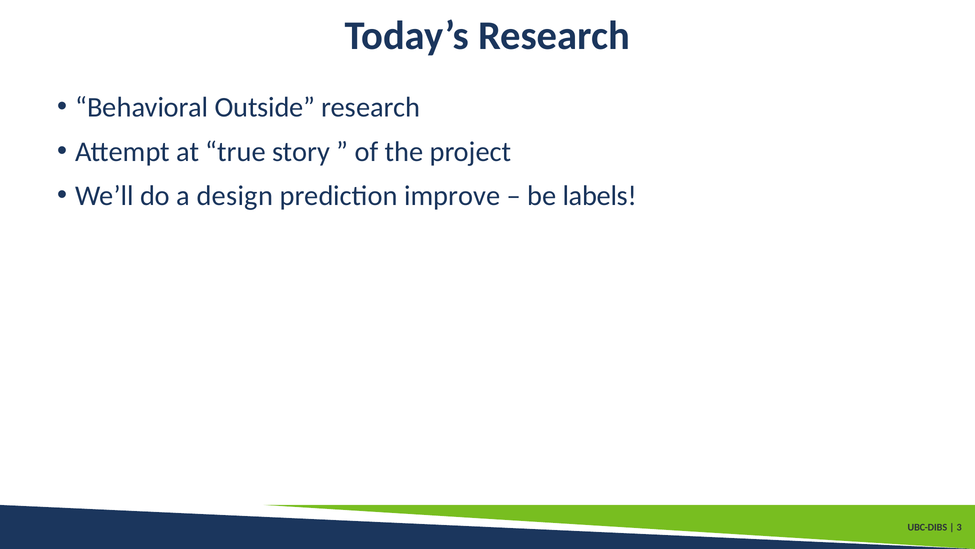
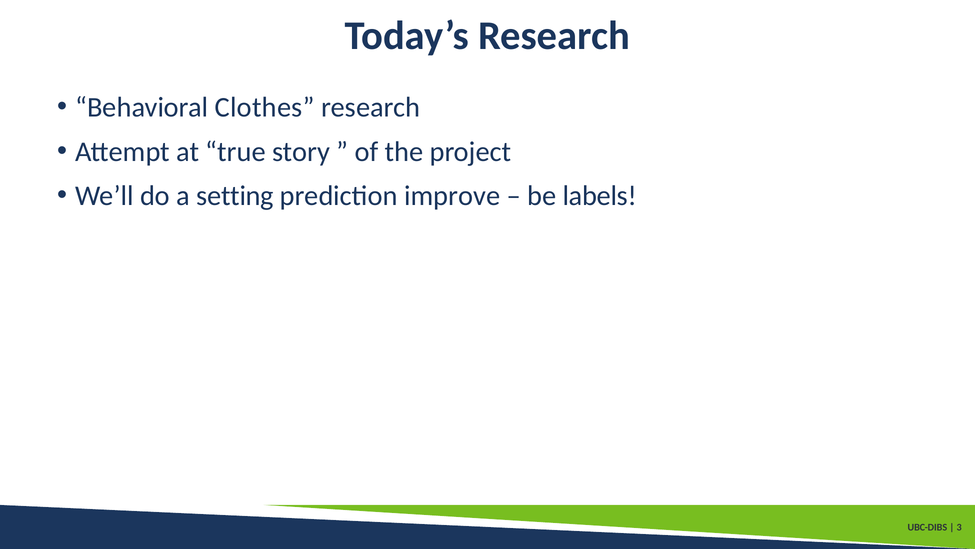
Outside: Outside -> Clothes
design: design -> setting
